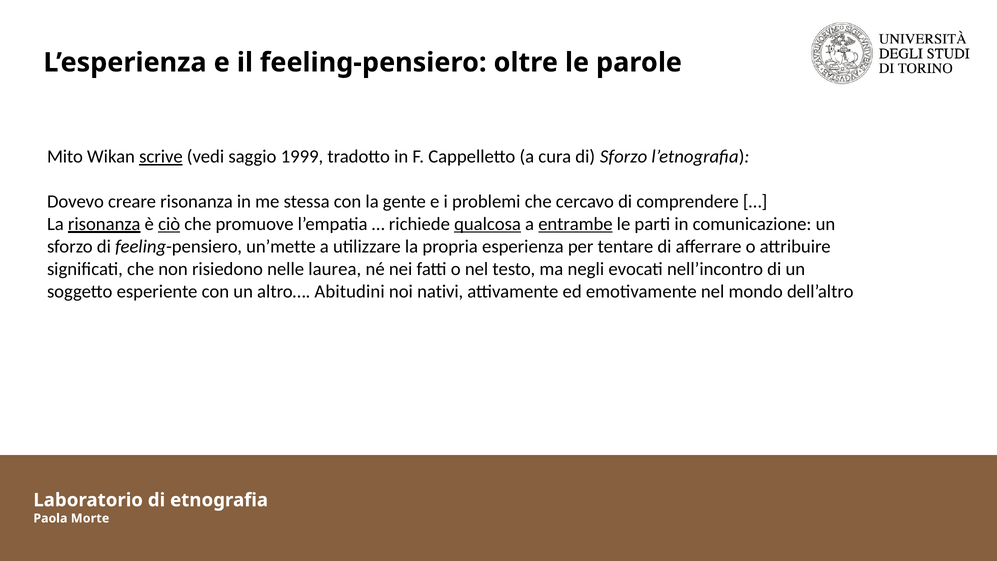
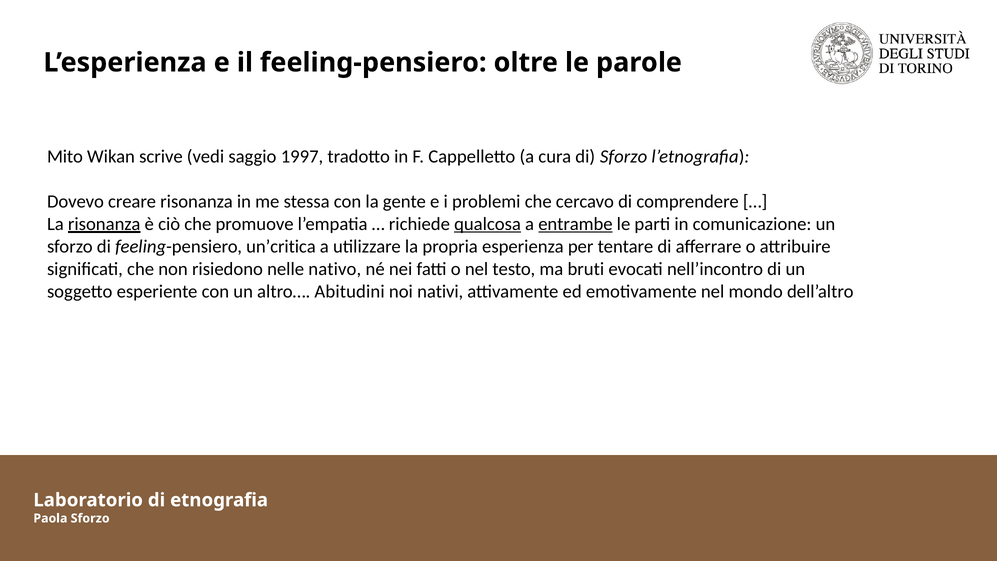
scrive underline: present -> none
1999: 1999 -> 1997
ciò underline: present -> none
un’mette: un’mette -> un’critica
laurea: laurea -> nativo
negli: negli -> bruti
Paola Morte: Morte -> Sforzo
